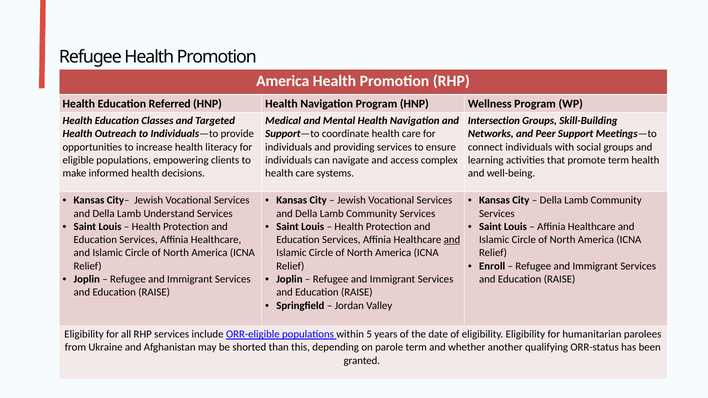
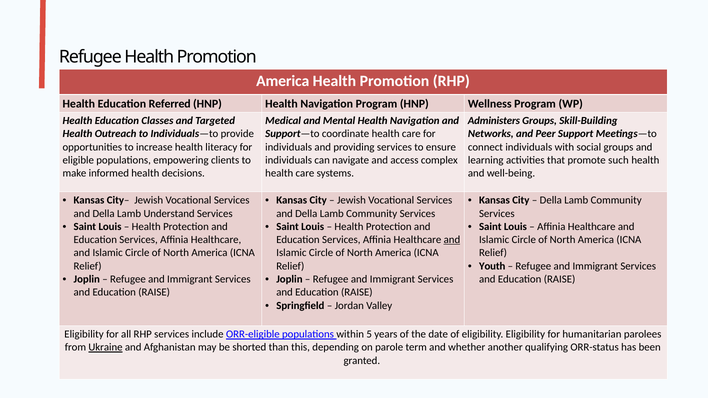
Intersection: Intersection -> Administers
promote term: term -> such
Enroll: Enroll -> Youth
Ukraine underline: none -> present
